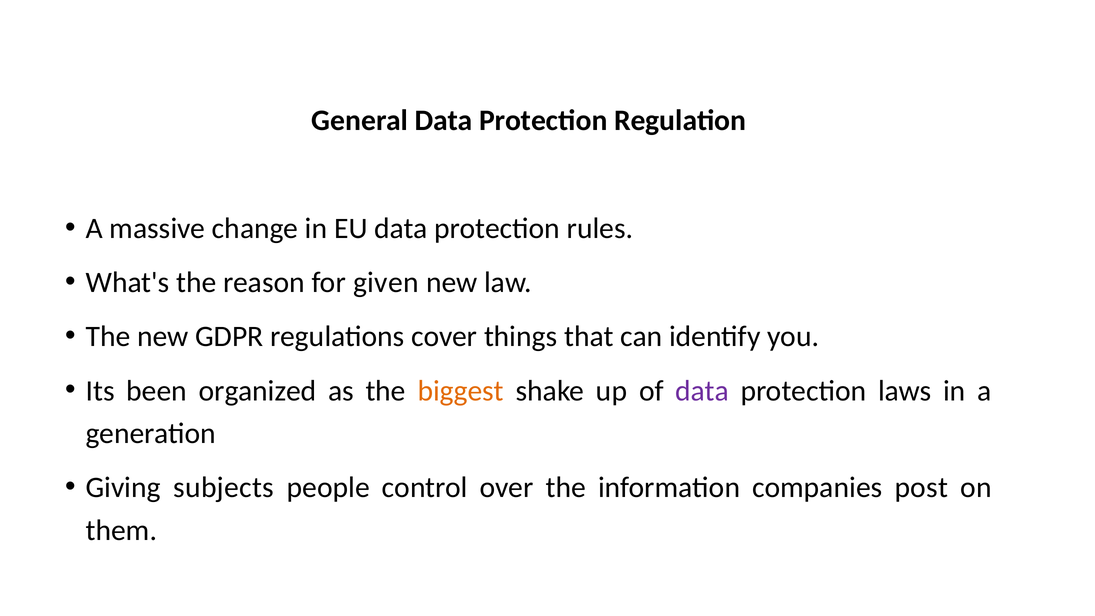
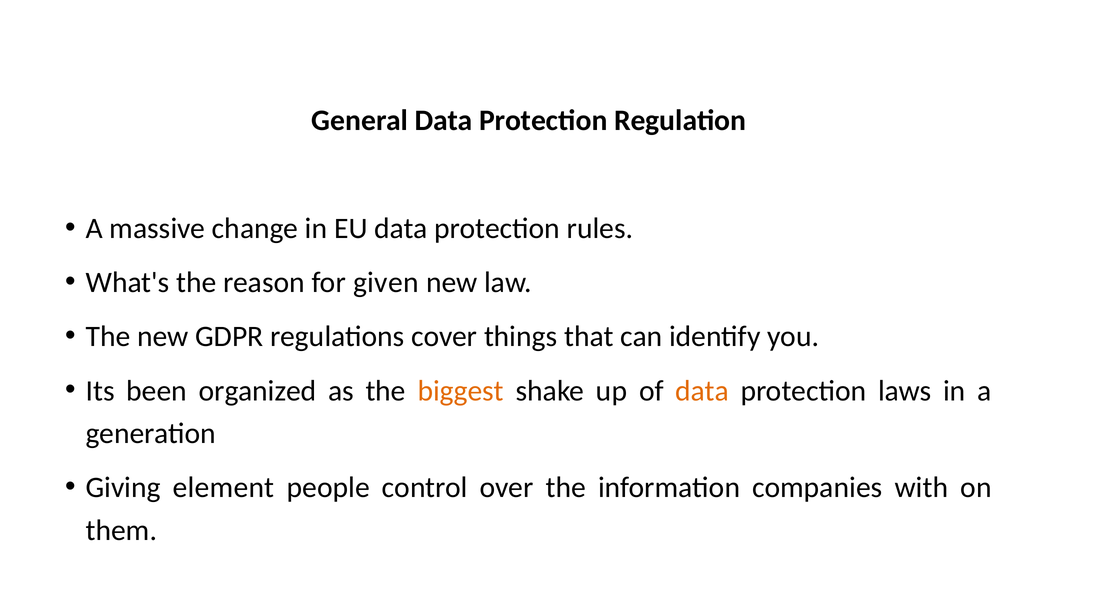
data at (702, 391) colour: purple -> orange
subjects: subjects -> element
post: post -> with
